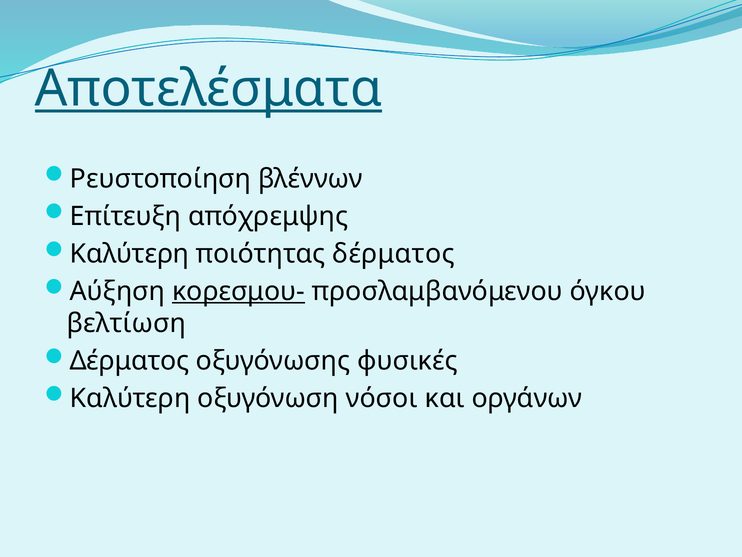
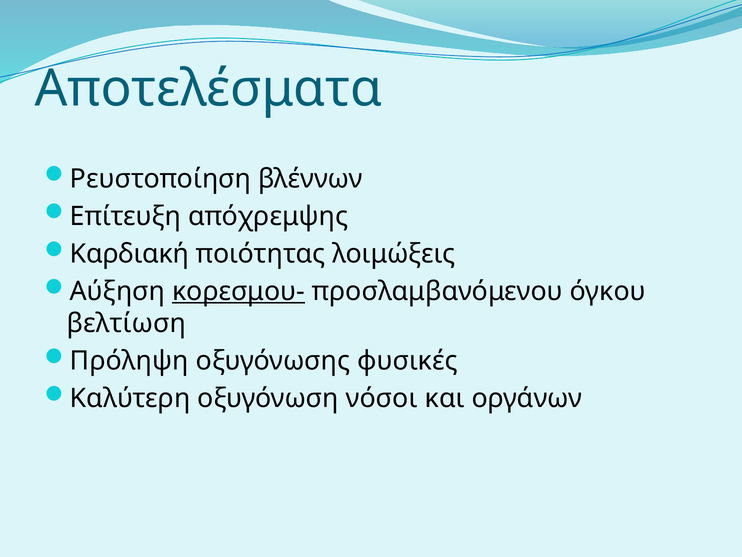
Αποτελέσματα underline: present -> none
Καλύτερη at (129, 254): Καλύτερη -> Καρδιακή
ποιότητας δέρματος: δέρματος -> λοιμώξεις
Δέρματος at (129, 361): Δέρματος -> Πρόληψη
